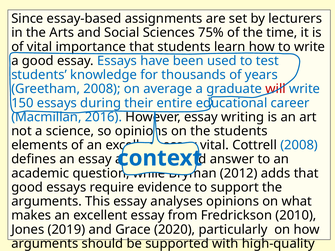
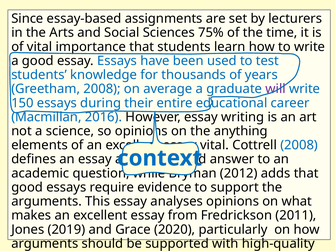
will colour: red -> purple
students at (241, 131): students -> anything
2010: 2010 -> 2011
